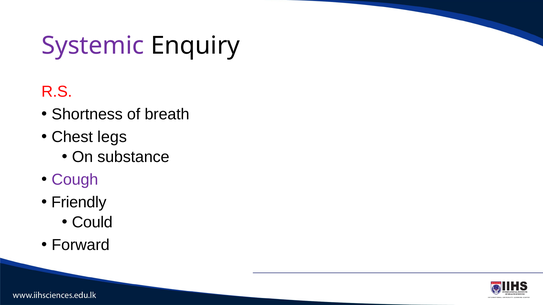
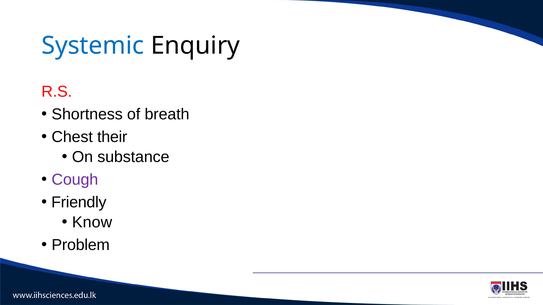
Systemic colour: purple -> blue
legs: legs -> their
Could: Could -> Know
Forward: Forward -> Problem
